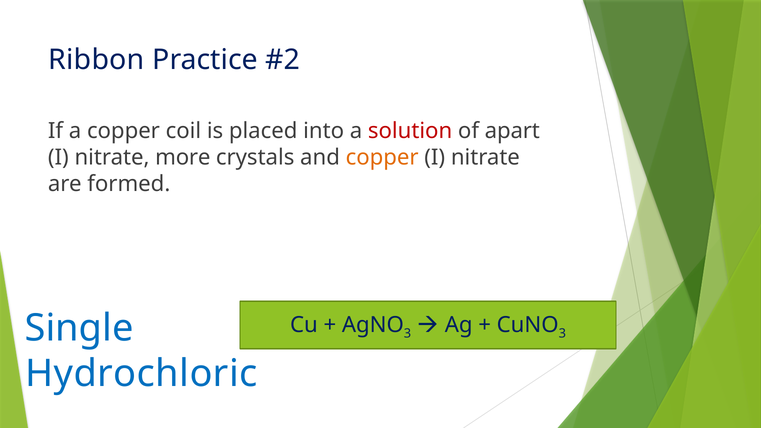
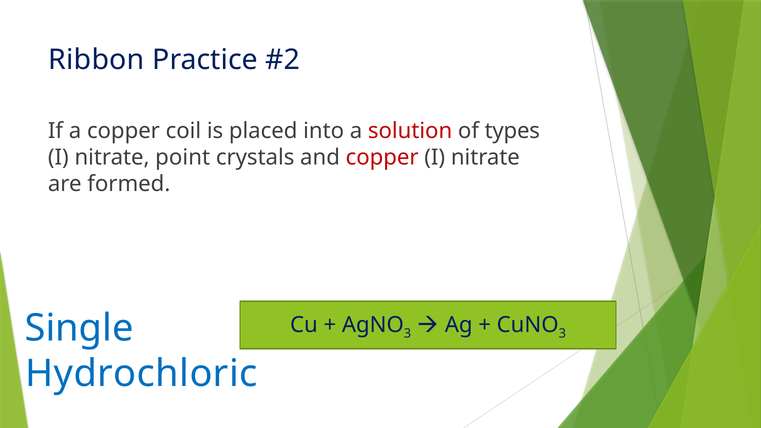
apart: apart -> types
more: more -> point
copper at (382, 157) colour: orange -> red
